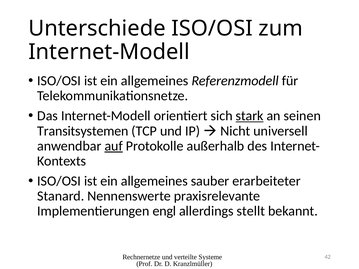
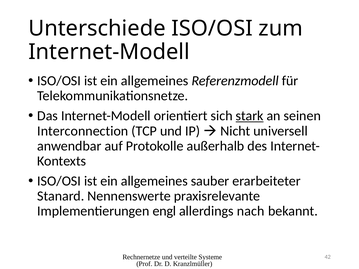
Transitsystemen: Transitsystemen -> Interconnection
auf underline: present -> none
stellt: stellt -> nach
